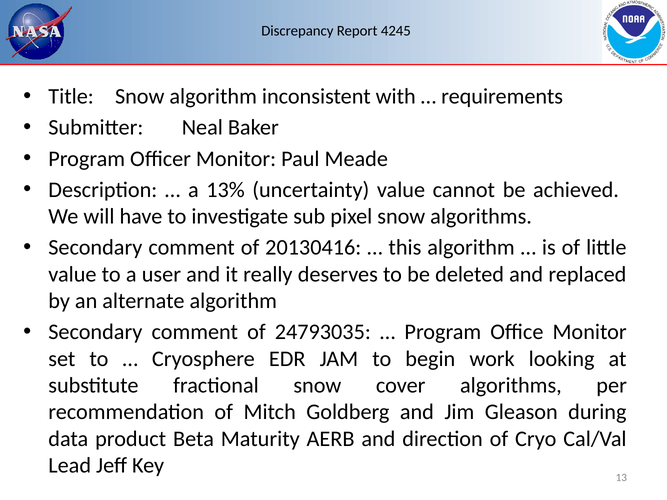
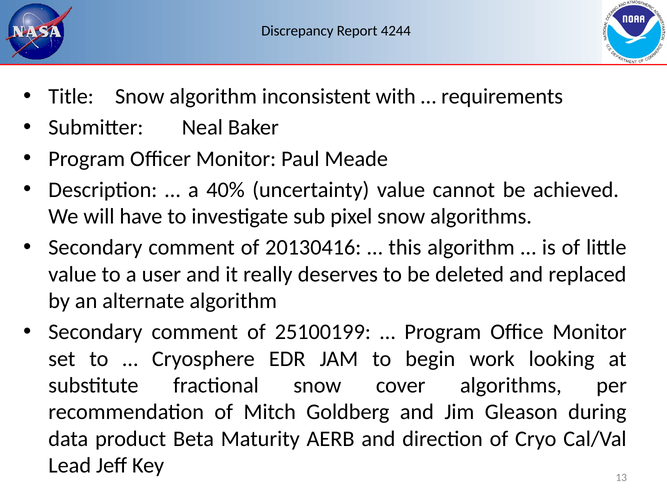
4245: 4245 -> 4244
13%: 13% -> 40%
24793035: 24793035 -> 25100199
